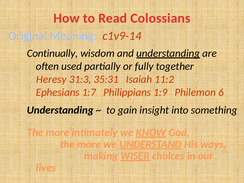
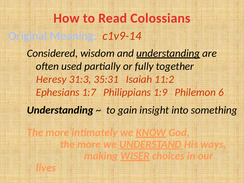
Continually: Continually -> Considered
